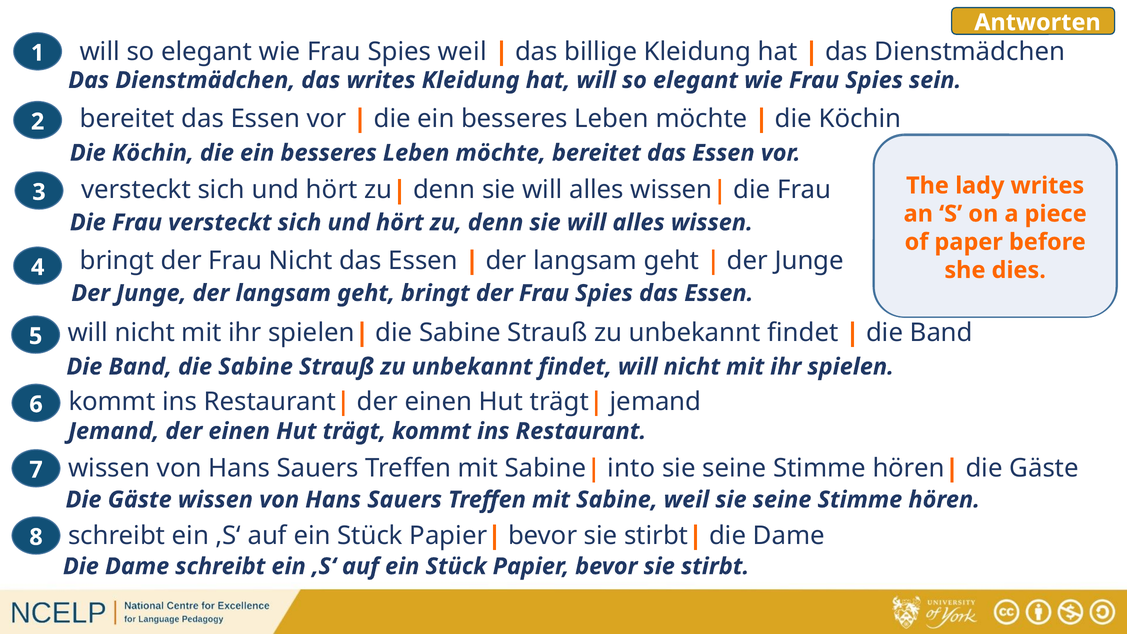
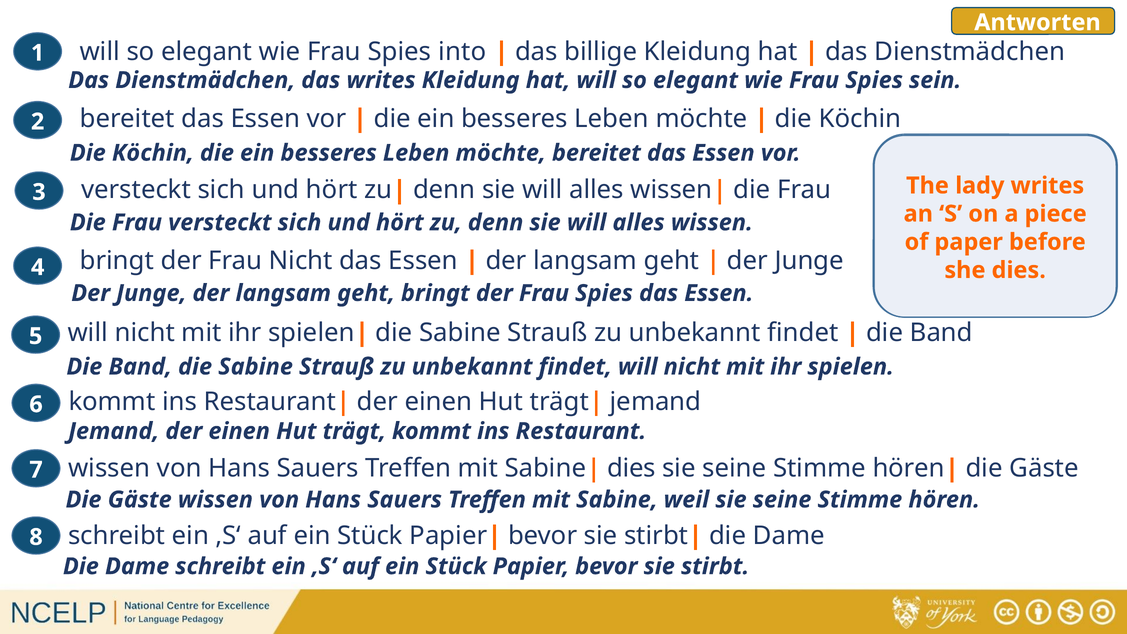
Spies weil: weil -> into
into at (631, 468): into -> dies
